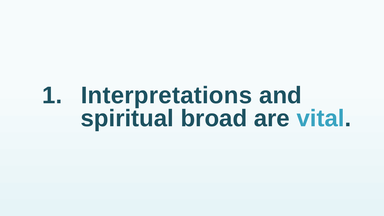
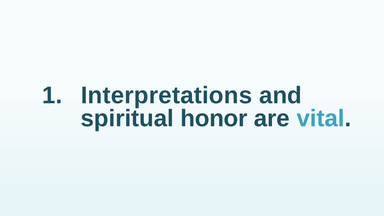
broad: broad -> honor
